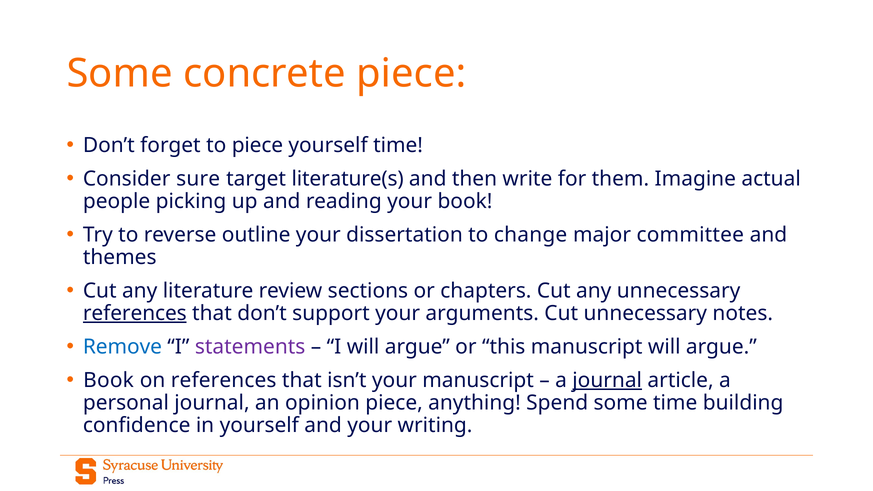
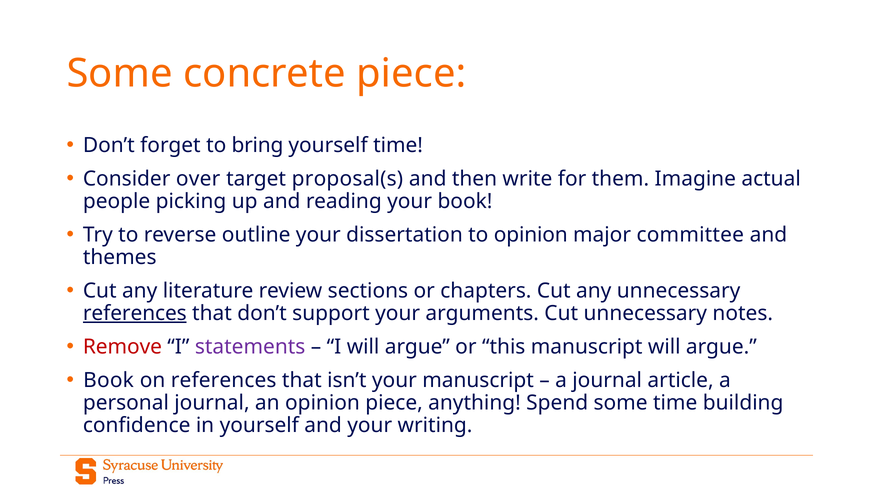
to piece: piece -> bring
sure: sure -> over
literature(s: literature(s -> proposal(s
to change: change -> opinion
Remove colour: blue -> red
journal at (607, 380) underline: present -> none
